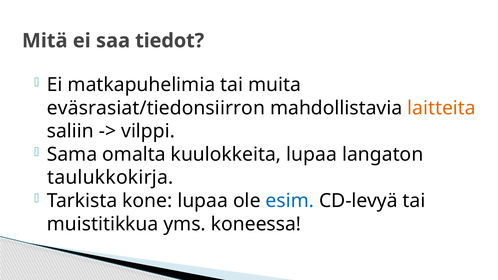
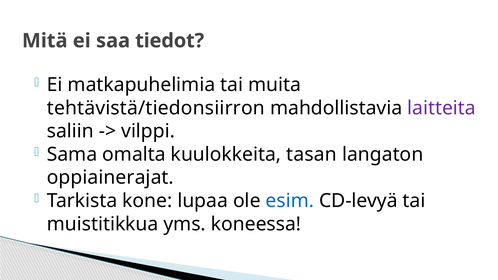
eväsrasiat/tiedonsiirron: eväsrasiat/tiedonsiirron -> tehtävistä/tiedonsiirron
laitteita colour: orange -> purple
kuulokkeita lupaa: lupaa -> tasan
taulukkokirja: taulukkokirja -> oppiainerajat
